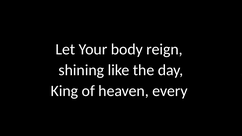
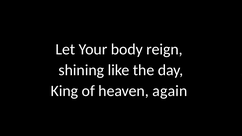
every: every -> again
